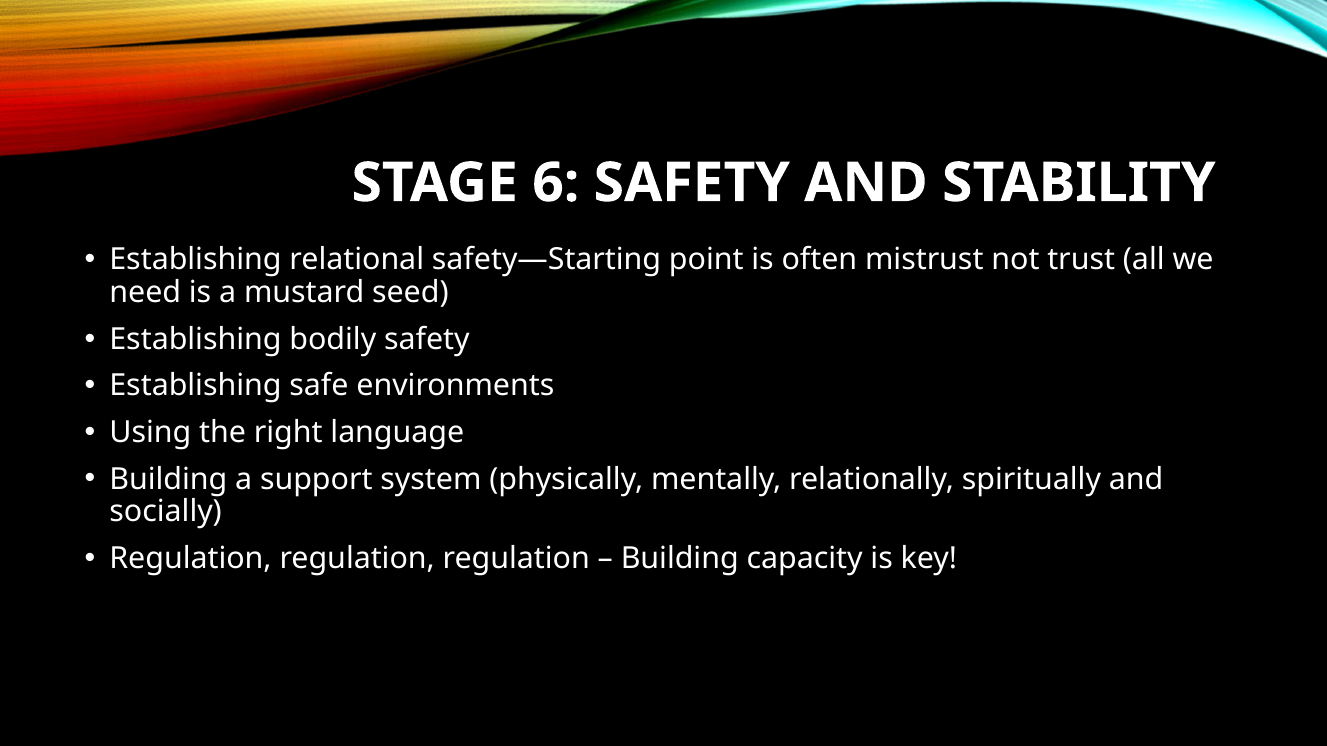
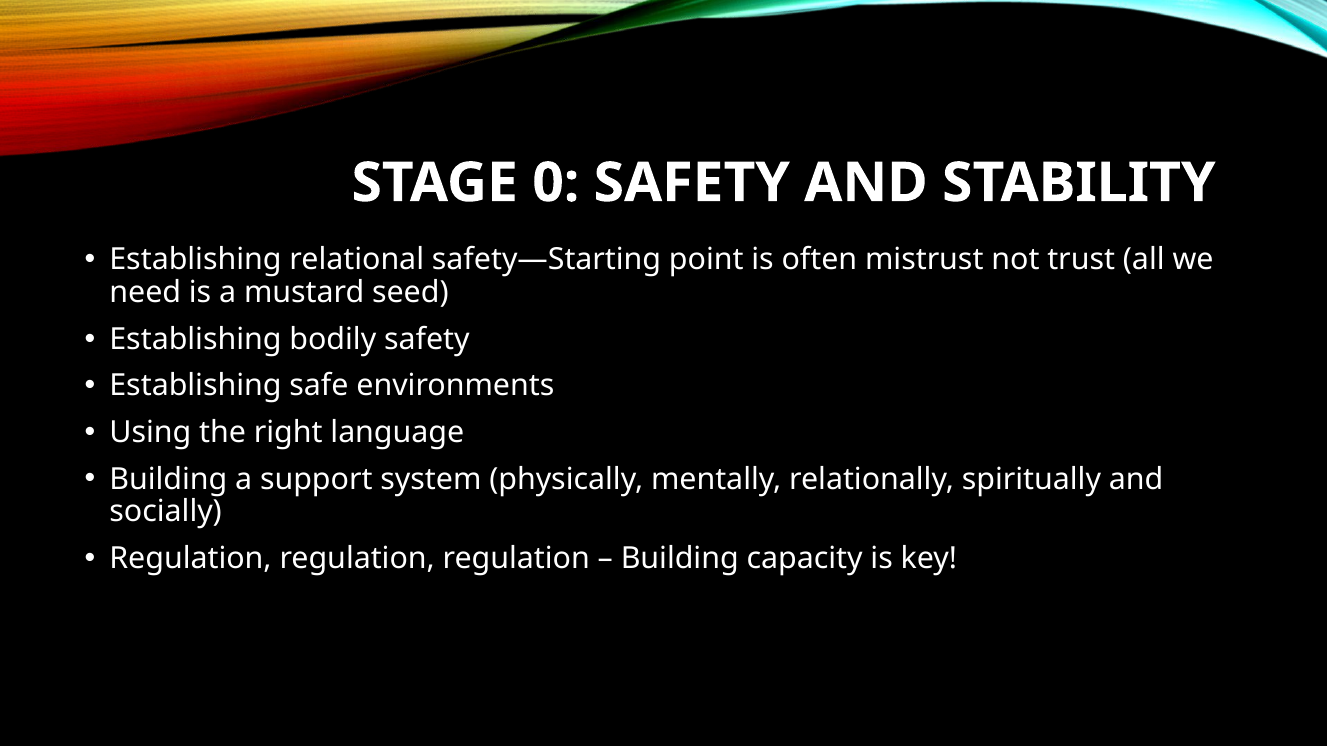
6: 6 -> 0
